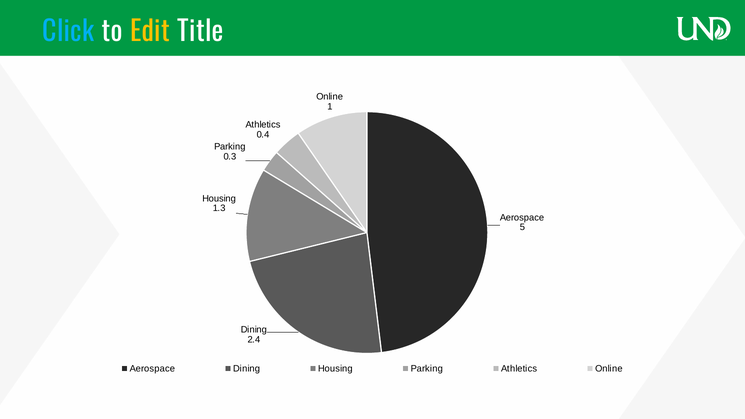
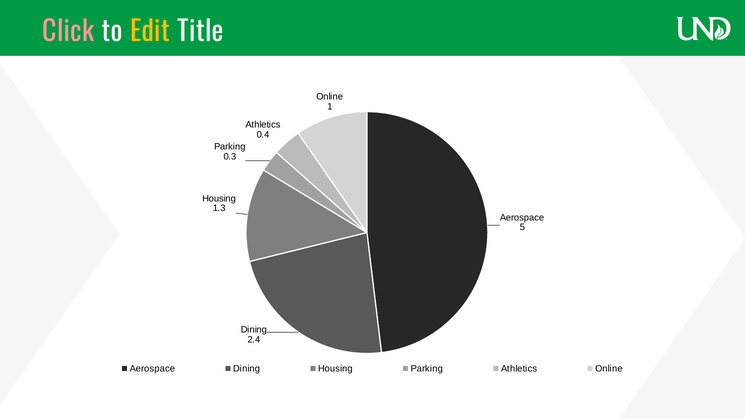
Click colour: light blue -> pink
